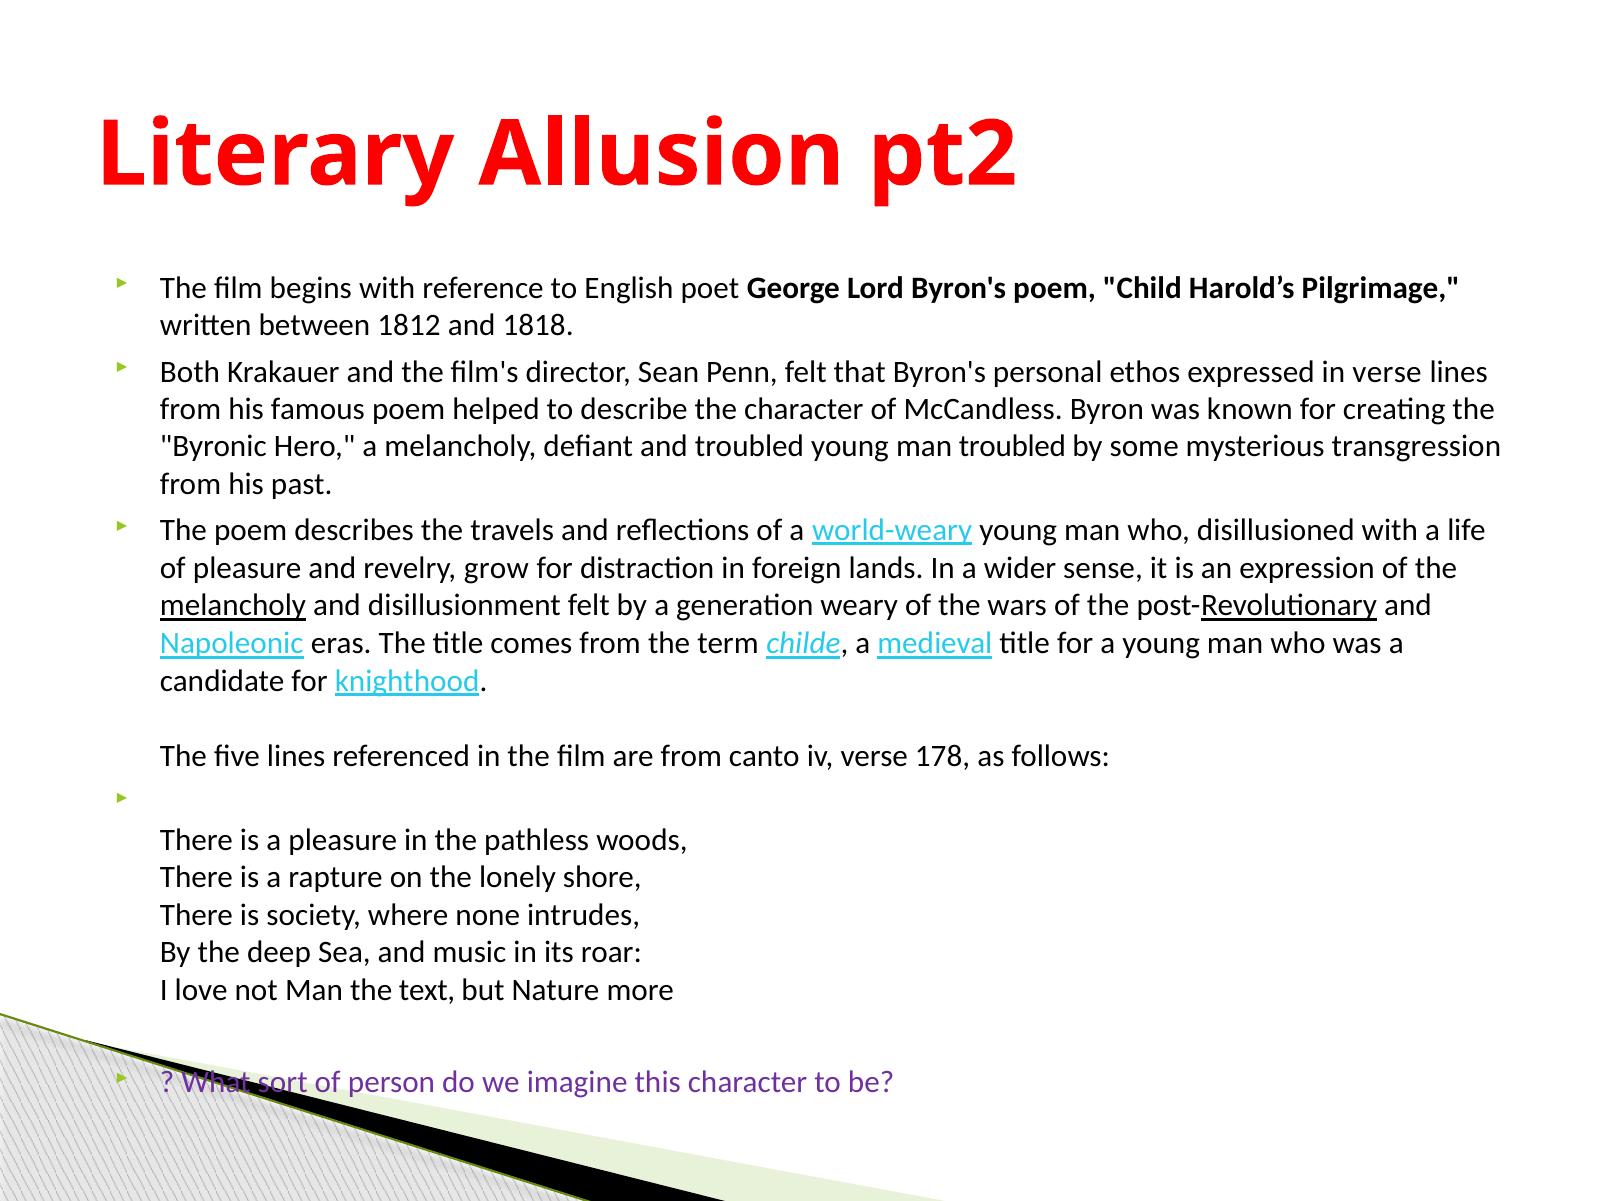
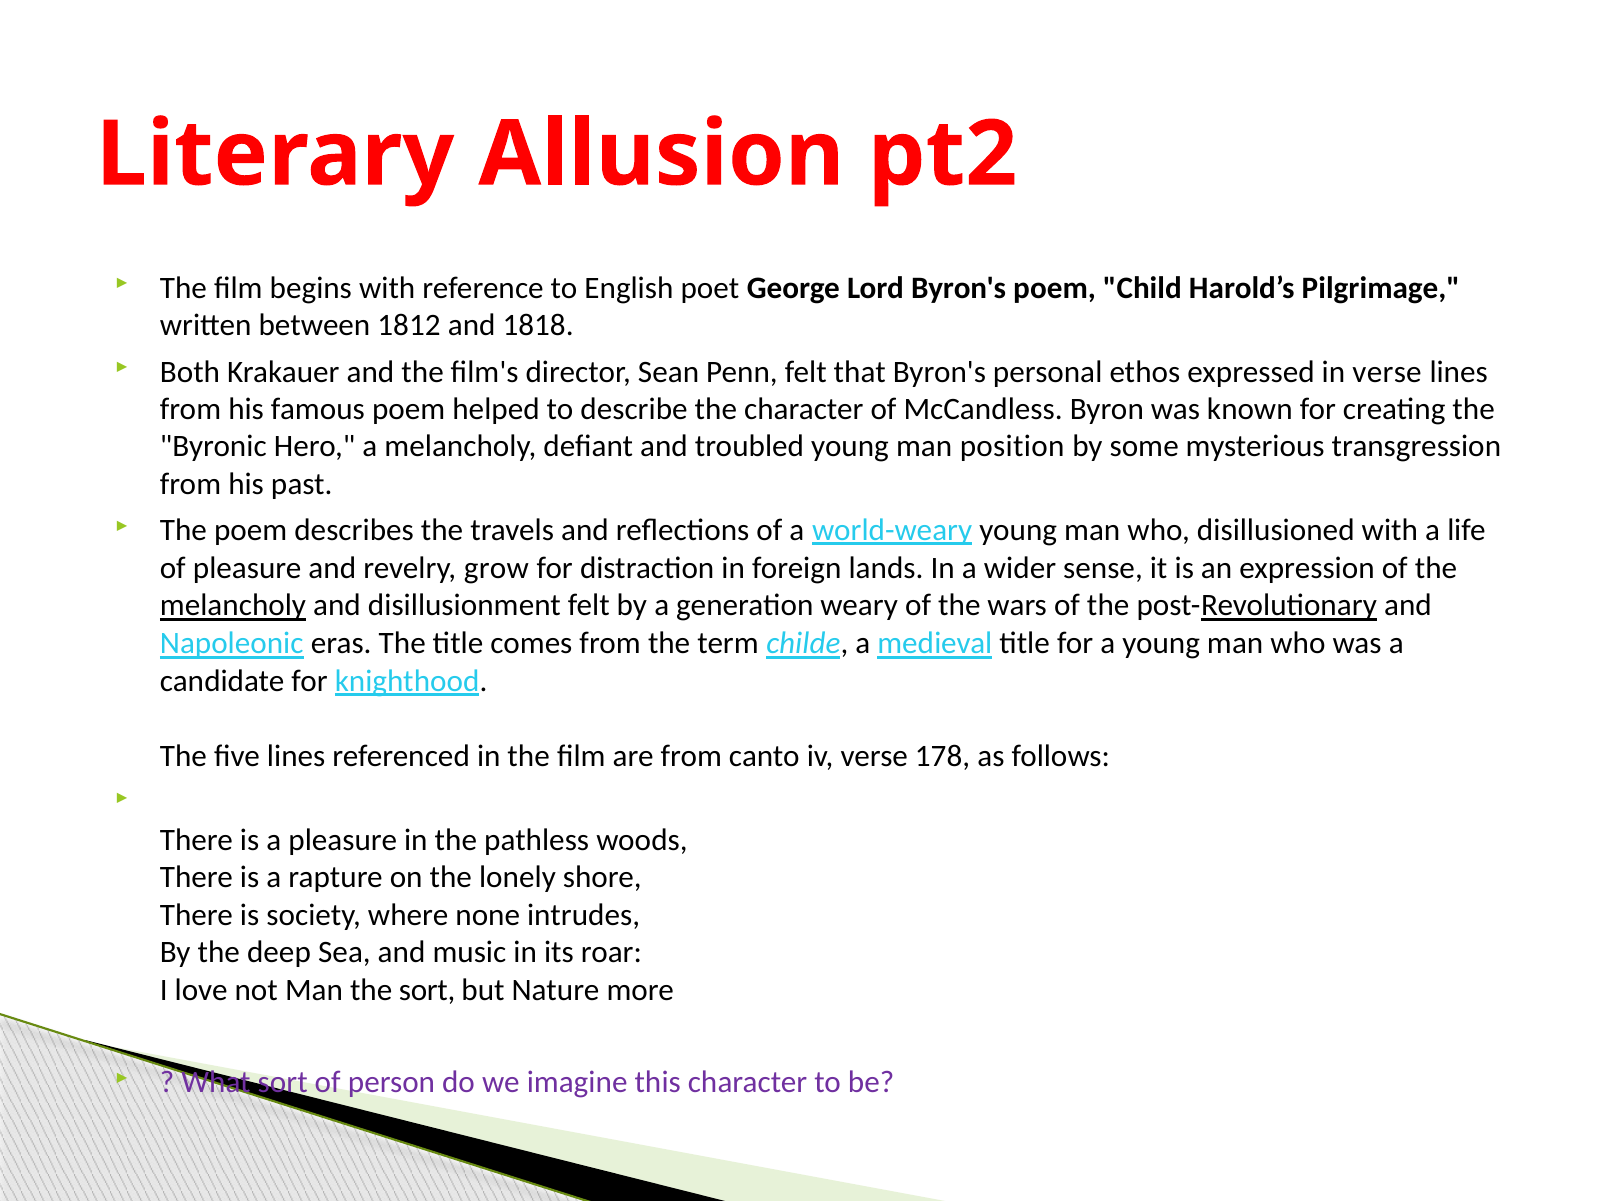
man troubled: troubled -> position
the text: text -> sort
